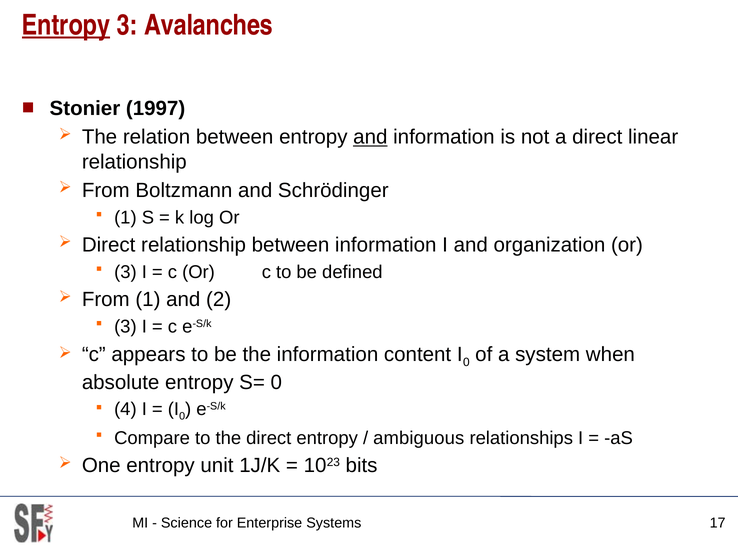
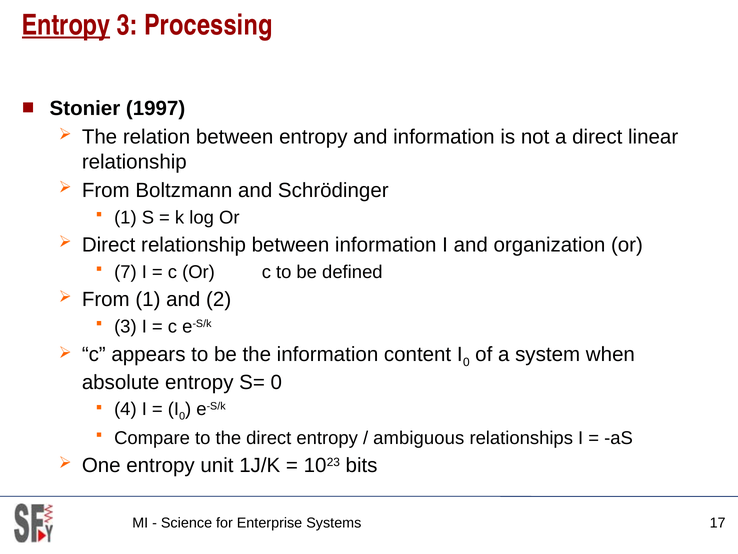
Avalanches: Avalanches -> Processing
and at (370, 137) underline: present -> none
3 at (125, 272): 3 -> 7
